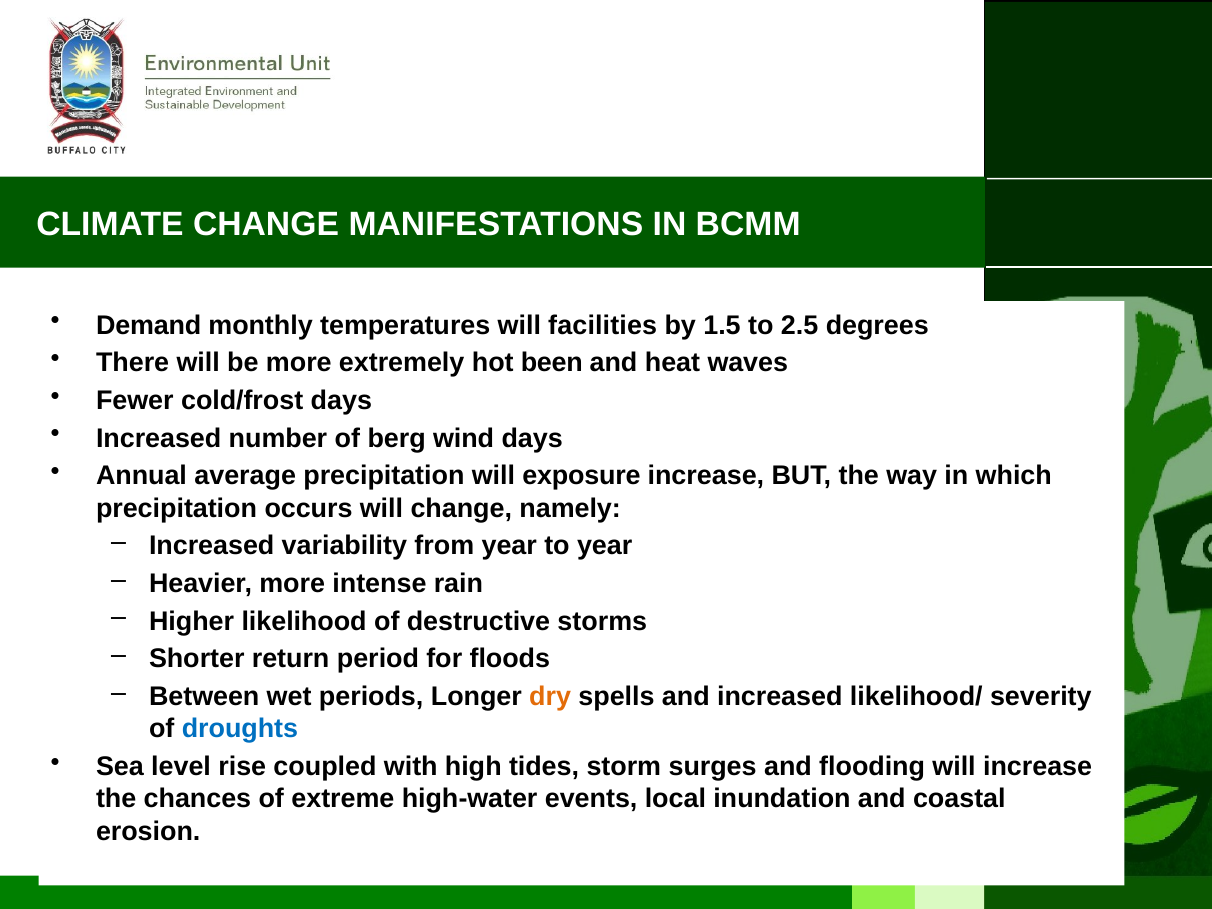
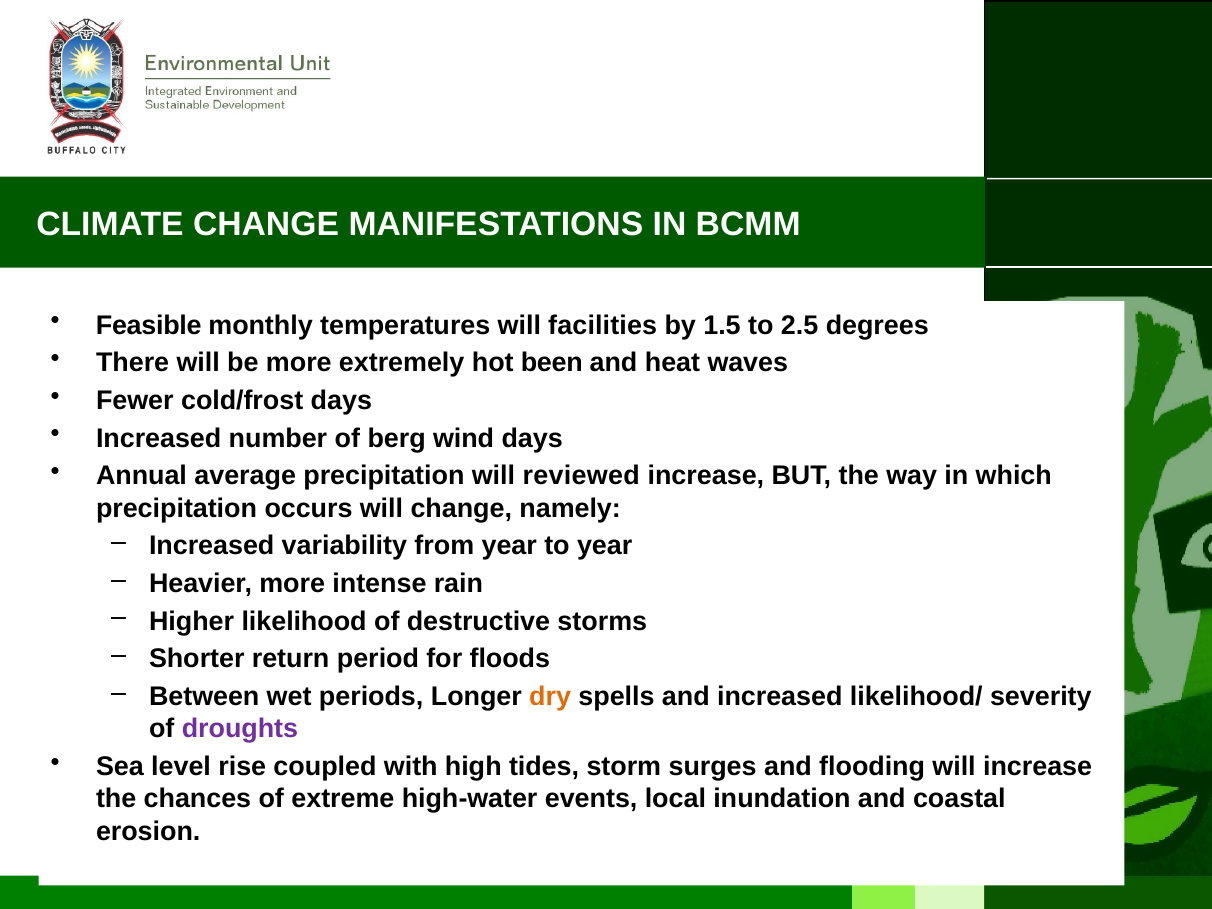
Demand: Demand -> Feasible
exposure: exposure -> reviewed
droughts colour: blue -> purple
